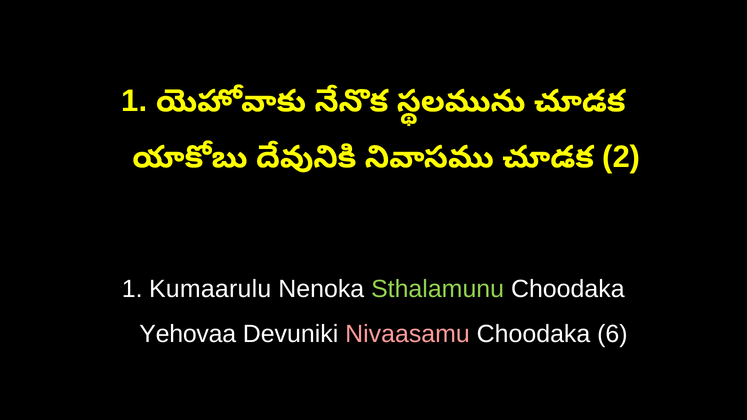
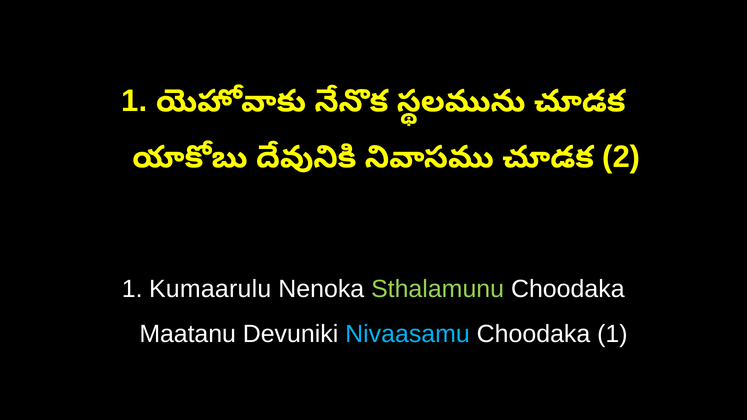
Yehovaa: Yehovaa -> Maatanu
Nivaasamu colour: pink -> light blue
Choodaka 6: 6 -> 1
